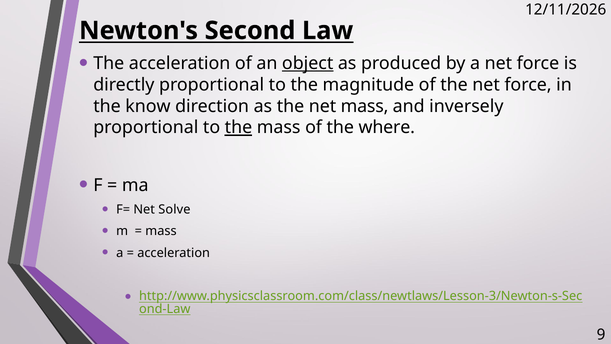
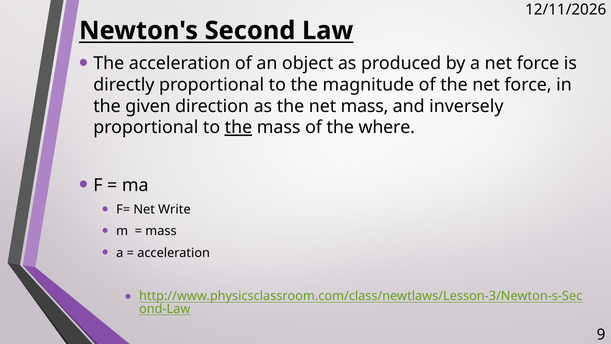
object underline: present -> none
know: know -> given
Solve: Solve -> Write
